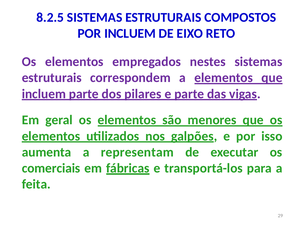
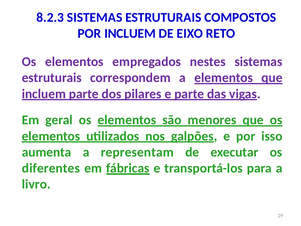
8.2.5: 8.2.5 -> 8.2.3
comerciais: comerciais -> diferentes
feita: feita -> livro
